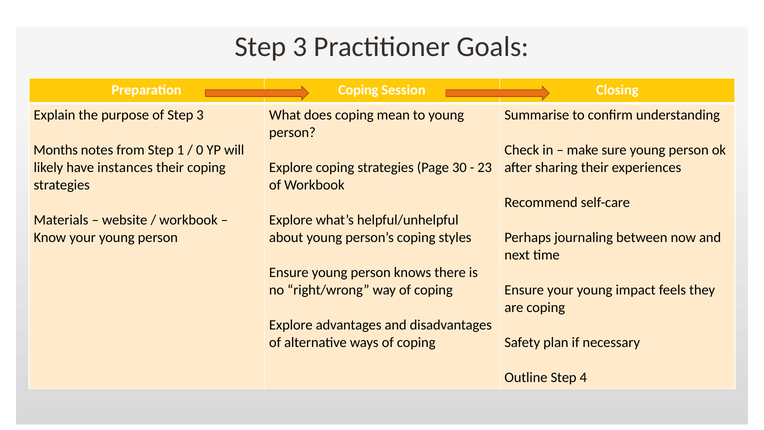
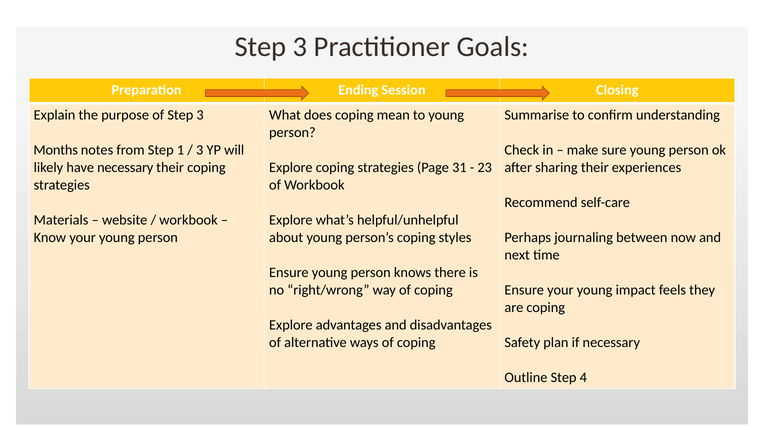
Preparation Coping: Coping -> Ending
0 at (200, 150): 0 -> 3
have instances: instances -> necessary
30: 30 -> 31
